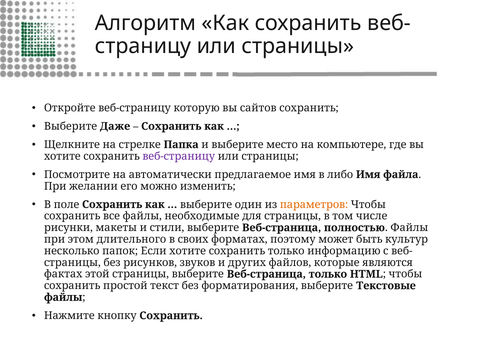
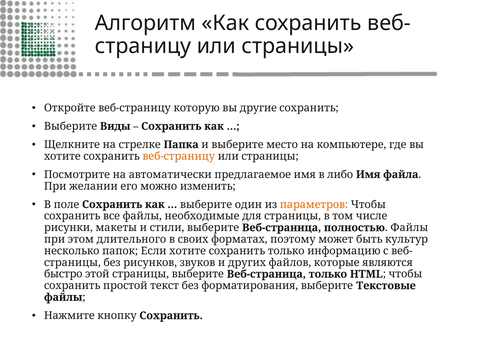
сайтов: сайтов -> другие
Даже: Даже -> Виды
веб-страницу at (179, 156) colour: purple -> orange
фактах: фактах -> быстро
